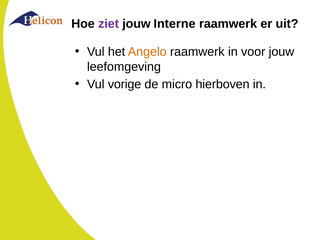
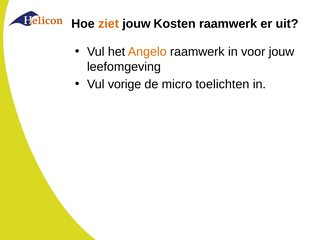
ziet colour: purple -> orange
Interne: Interne -> Kosten
hierboven: hierboven -> toelichten
